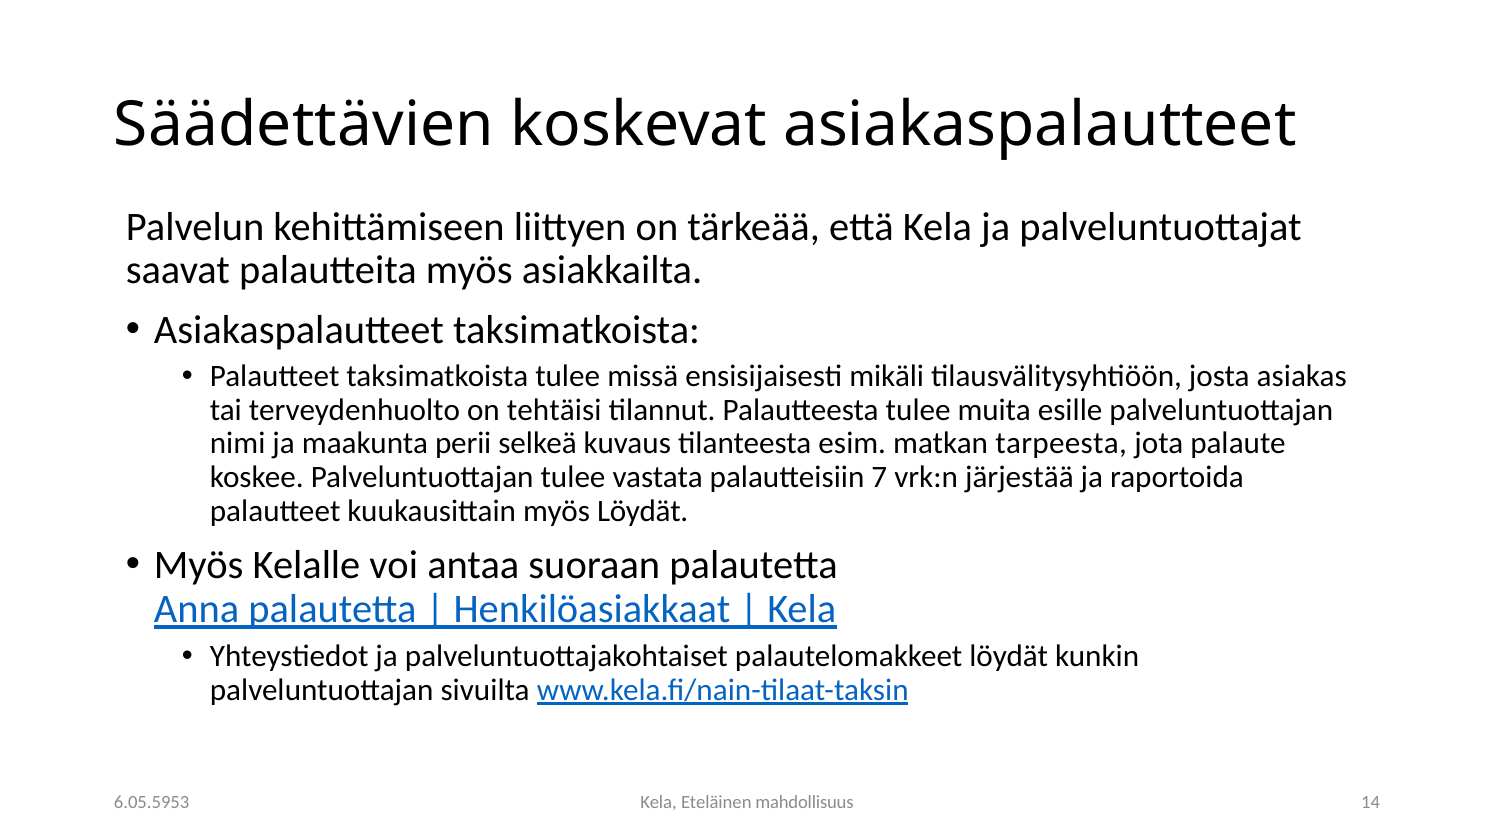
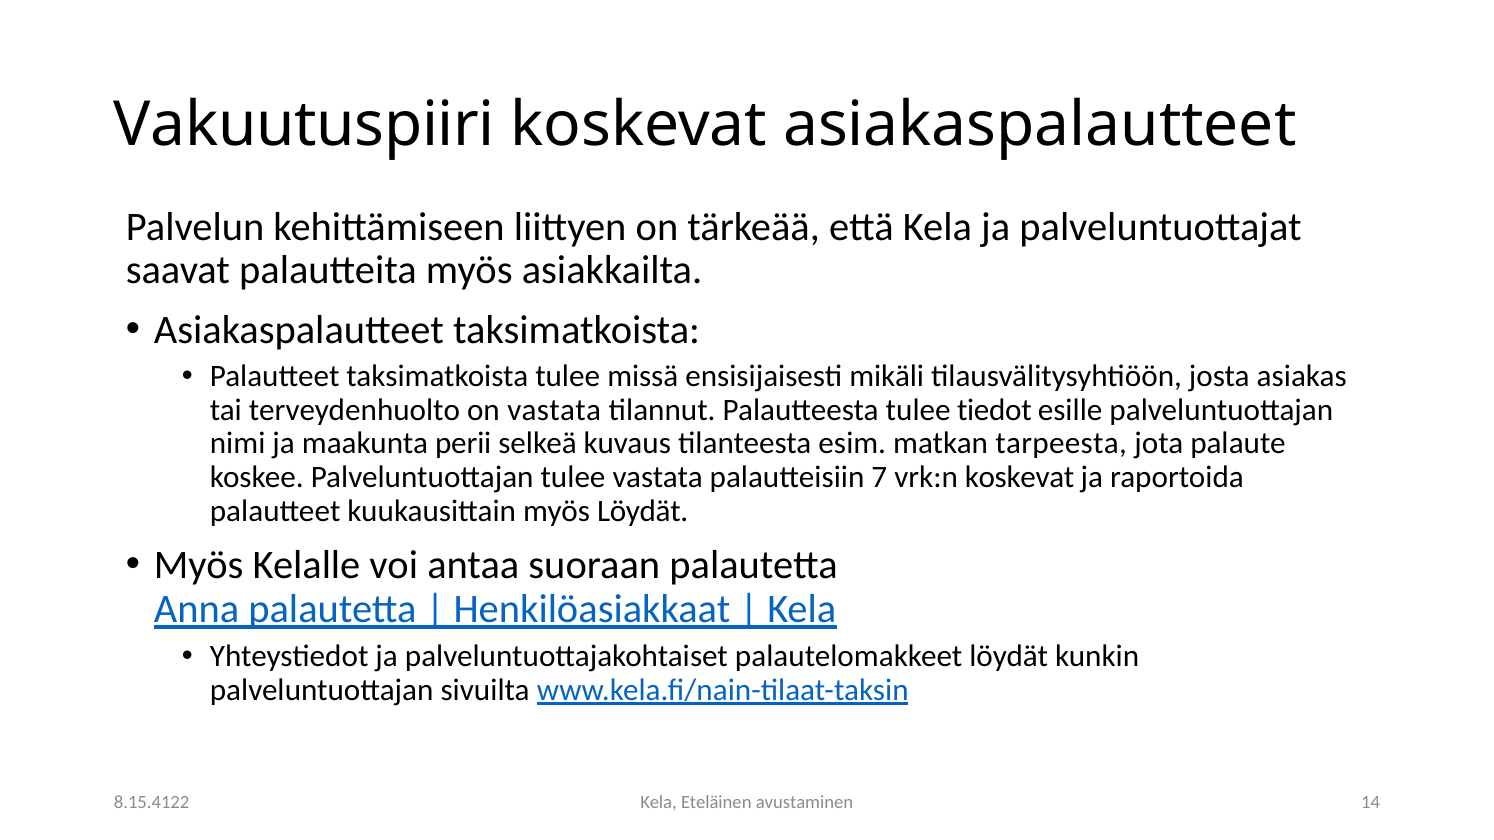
Säädettävien: Säädettävien -> Vakuutuspiiri
on tehtäisi: tehtäisi -> vastata
muita: muita -> tiedot
vrk:n järjestää: järjestää -> koskevat
6.05.5953: 6.05.5953 -> 8.15.4122
mahdollisuus: mahdollisuus -> avustaminen
